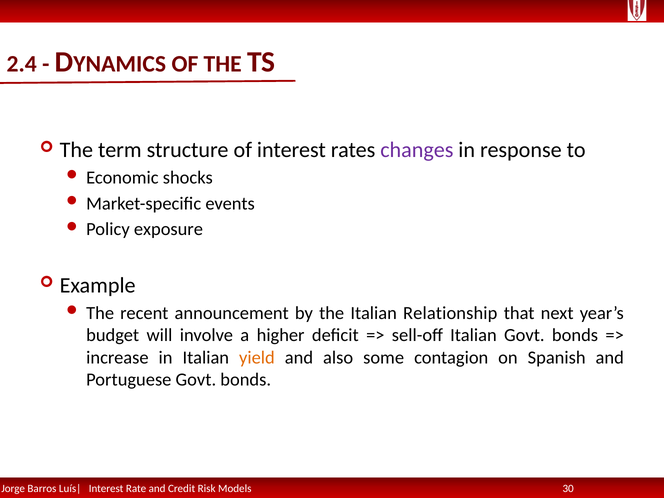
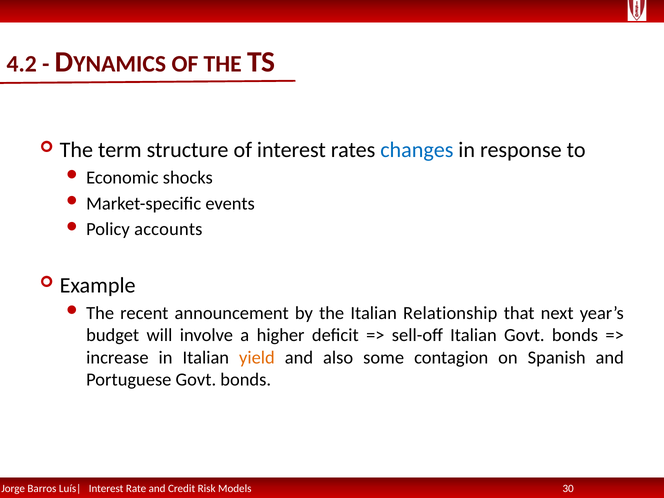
2.4: 2.4 -> 4.2
changes colour: purple -> blue
exposure: exposure -> accounts
